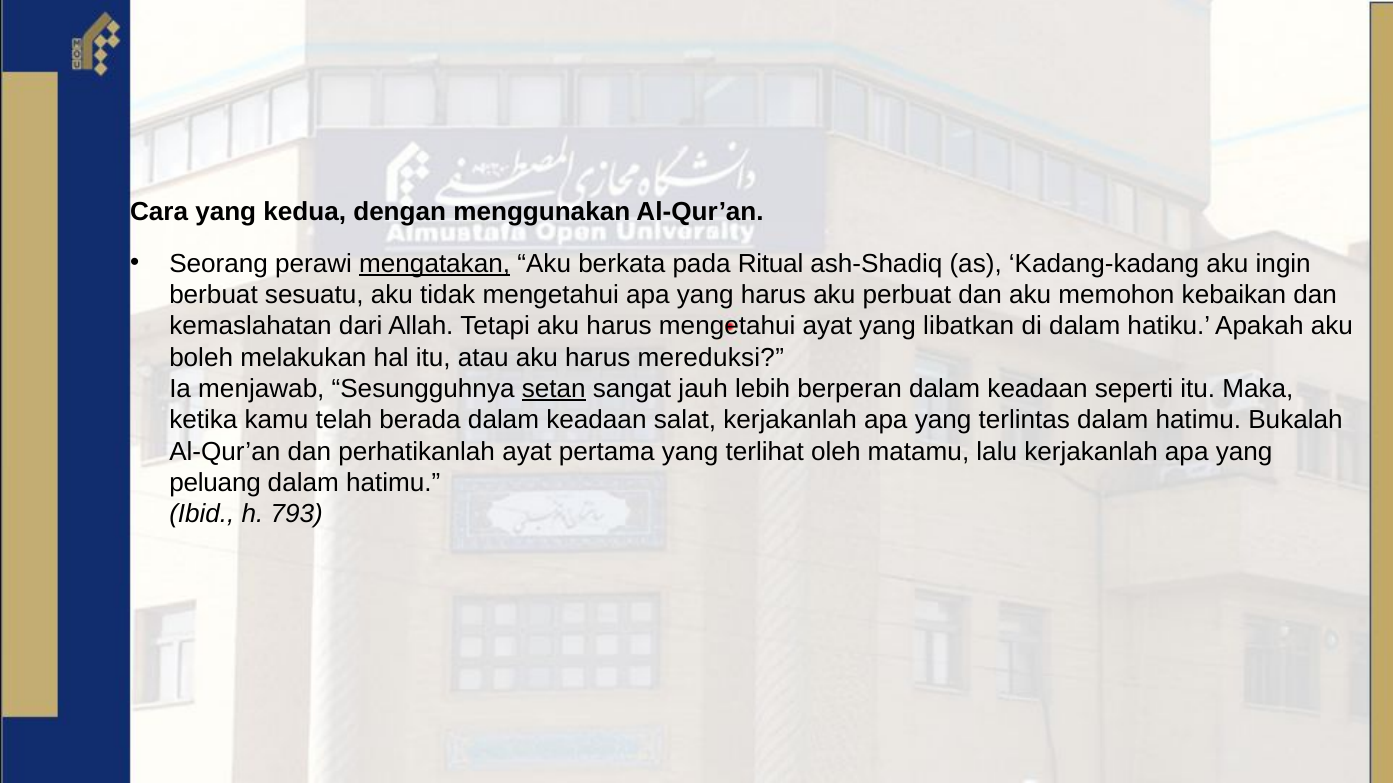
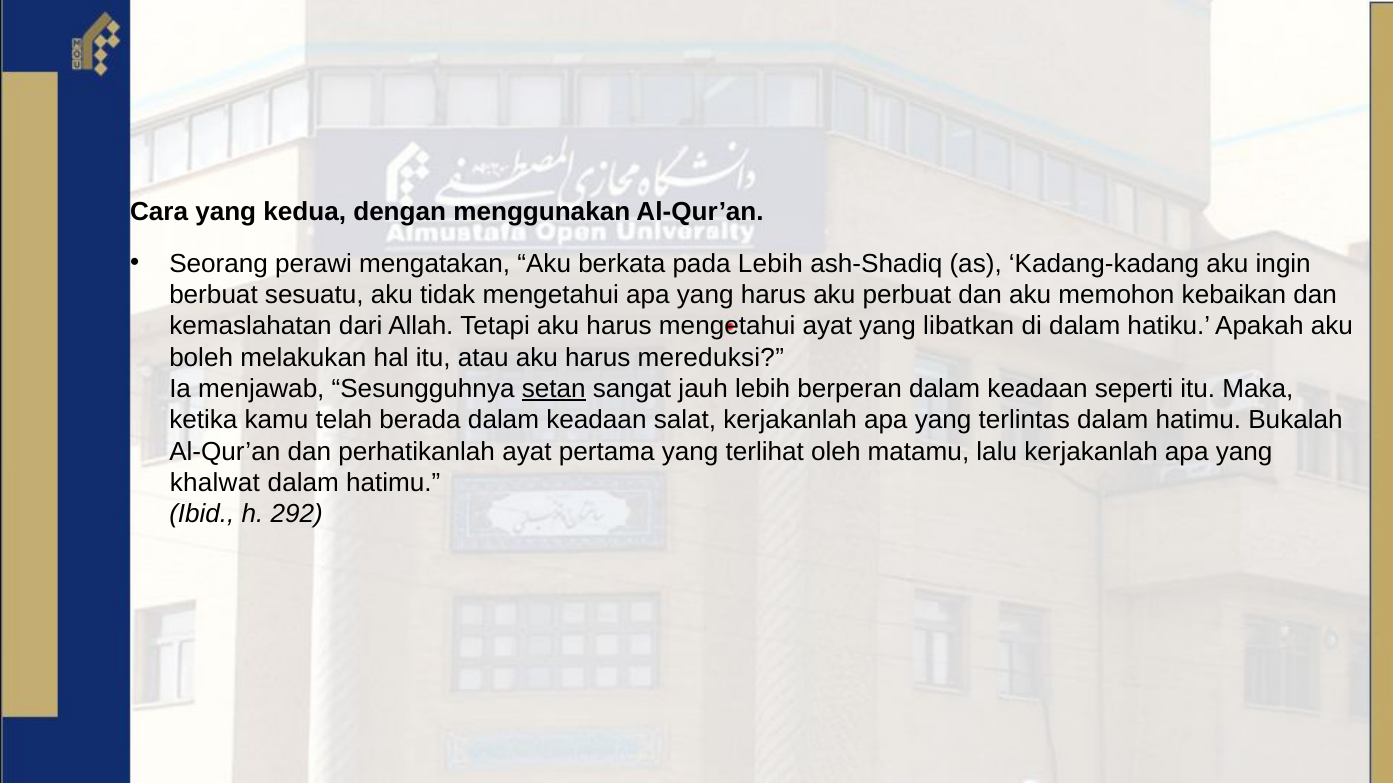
mengatakan underline: present -> none
pada Ritual: Ritual -> Lebih
peluang: peluang -> khalwat
793: 793 -> 292
